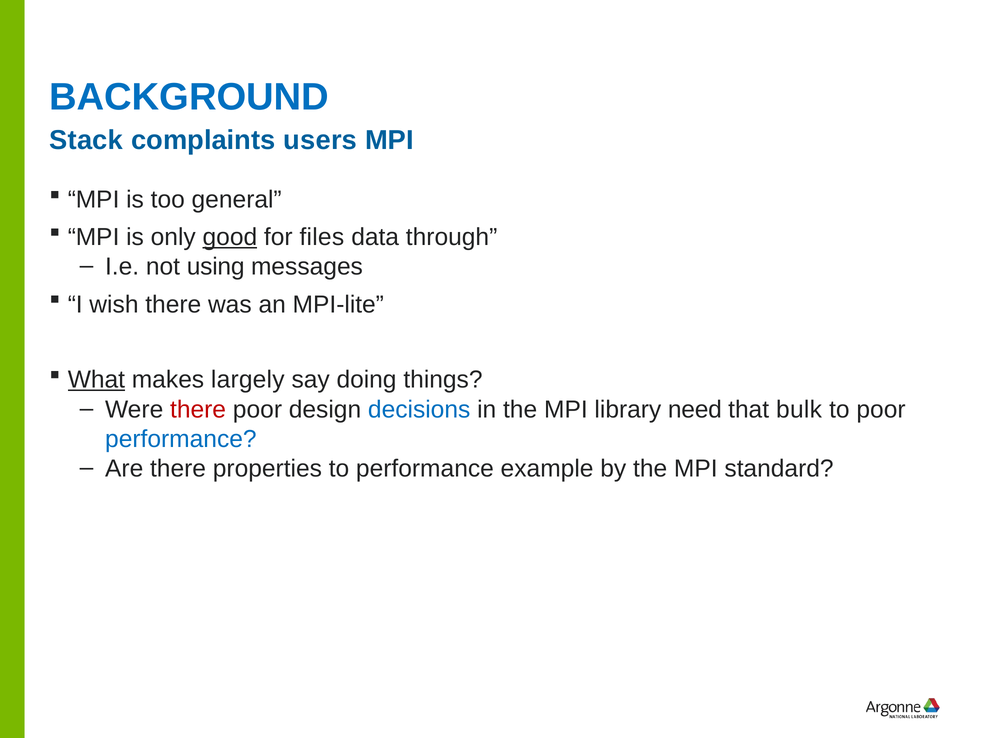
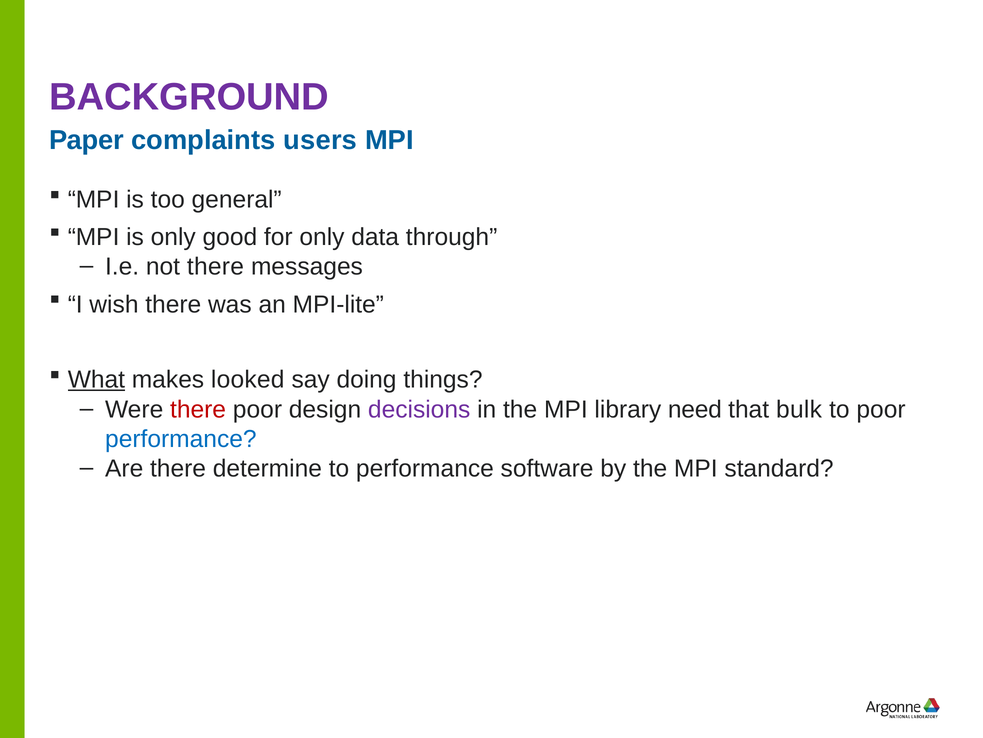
BACKGROUND colour: blue -> purple
Stack: Stack -> Paper
good underline: present -> none
for files: files -> only
not using: using -> there
largely: largely -> looked
decisions colour: blue -> purple
properties: properties -> determine
example: example -> software
